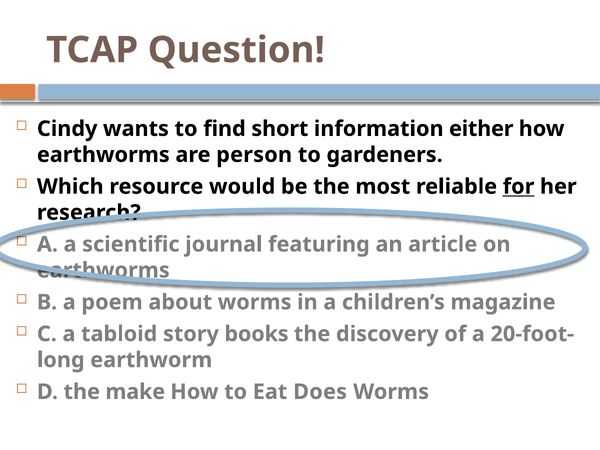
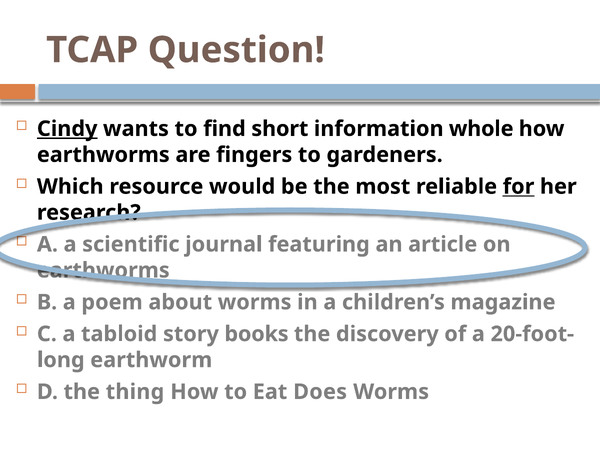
Cindy underline: none -> present
either: either -> whole
person: person -> fingers
make: make -> thing
